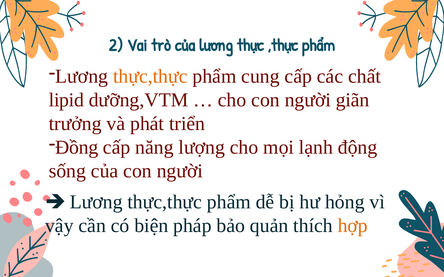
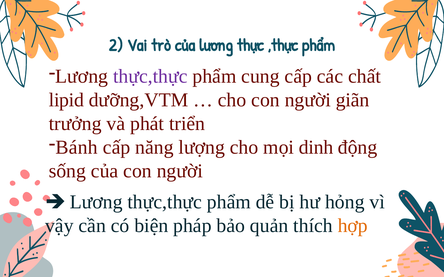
thực,thực at (150, 76) colour: orange -> purple
Đồng: Đồng -> Bánh
lạnh: lạnh -> dinh
